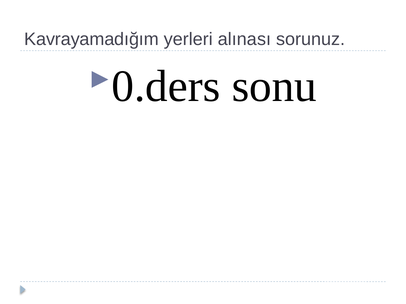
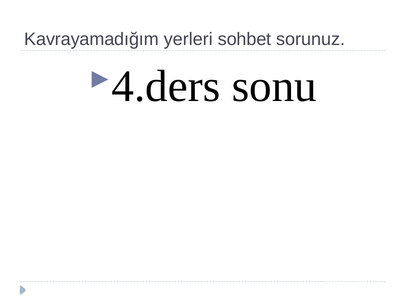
alınası: alınası -> sohbet
0.ders: 0.ders -> 4.ders
